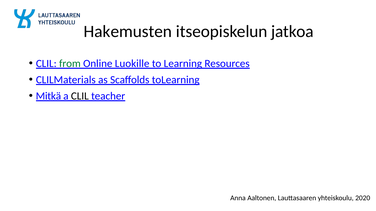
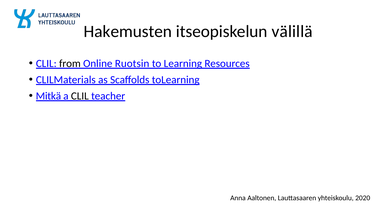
jatkoa: jatkoa -> välillä
from colour: green -> black
Luokille: Luokille -> Ruotsin
